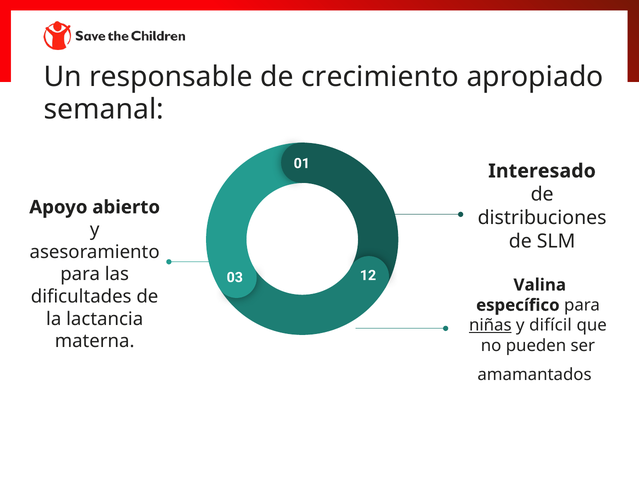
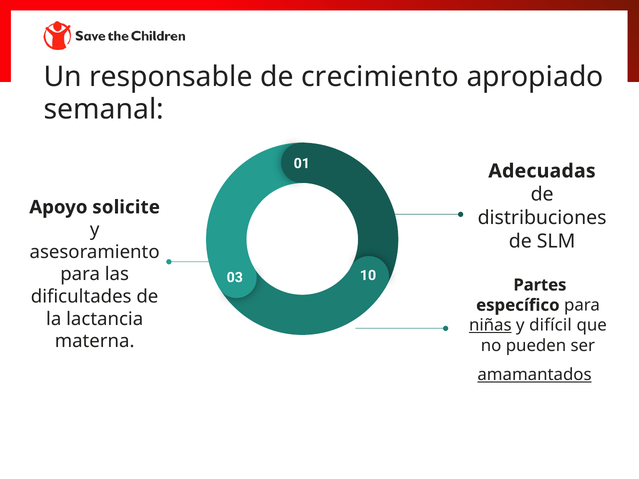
Interesado: Interesado -> Adecuadas
abierto: abierto -> solicite
12: 12 -> 10
Valina: Valina -> Partes
amamantados underline: none -> present
